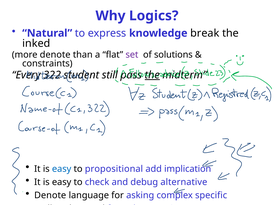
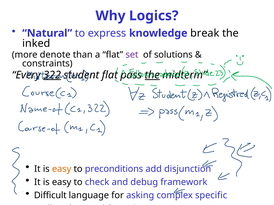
322 at (52, 75) underline: none -> present
student still: still -> flat
easy at (62, 169) colour: blue -> orange
propositional: propositional -> preconditions
implication: implication -> disjunction
alternative: alternative -> framework
Denote at (50, 196): Denote -> Difficult
